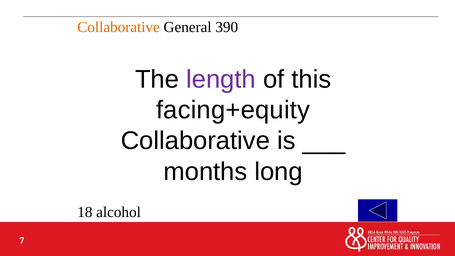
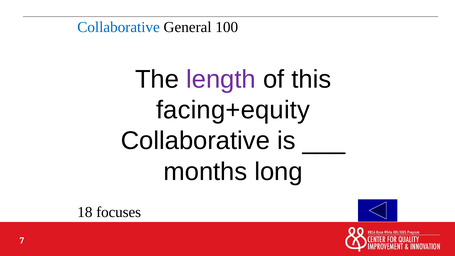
Collaborative at (119, 27) colour: orange -> blue
390: 390 -> 100
alcohol: alcohol -> focuses
